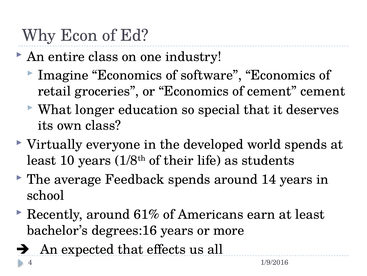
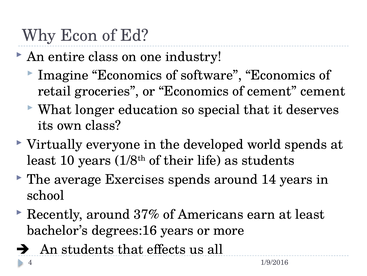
Feedback: Feedback -> Exercises
61%: 61% -> 37%
An expected: expected -> students
